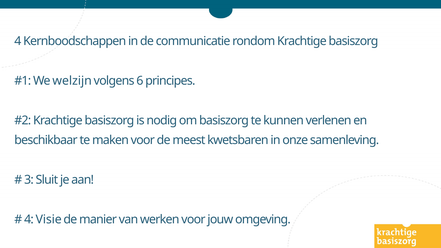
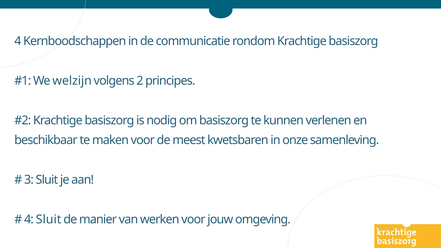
6: 6 -> 2
4 Visie: Visie -> Sluit
